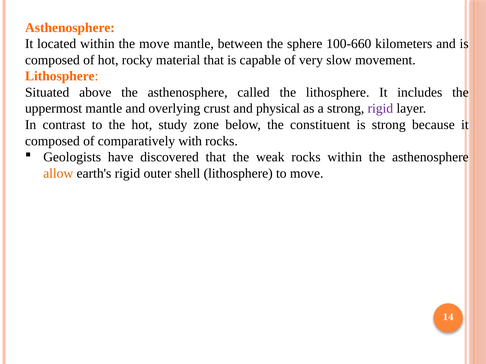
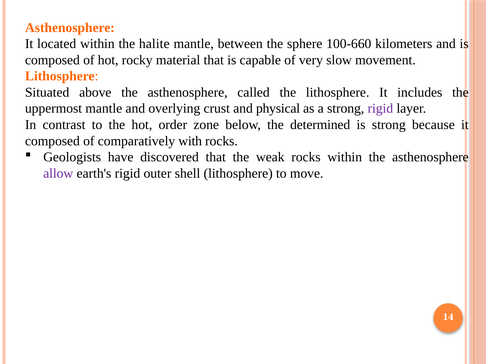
the move: move -> halite
study: study -> order
constituent: constituent -> determined
allow colour: orange -> purple
